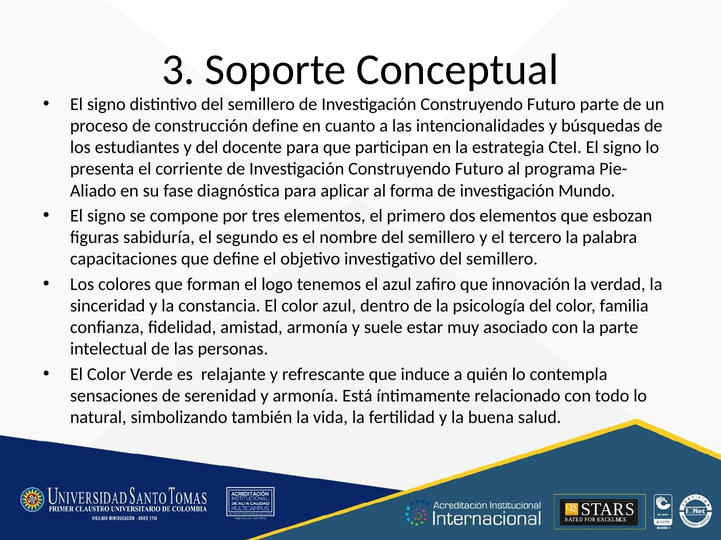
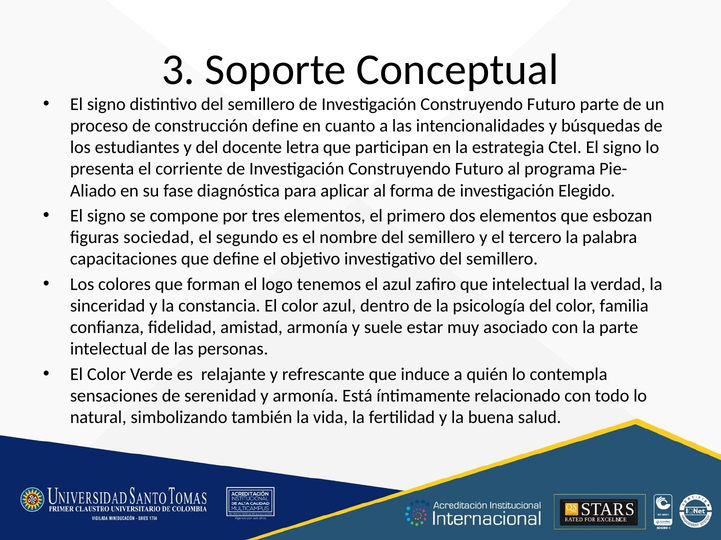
docente para: para -> letra
Mundo: Mundo -> Elegido
sabiduría: sabiduría -> sociedad
que innovación: innovación -> intelectual
